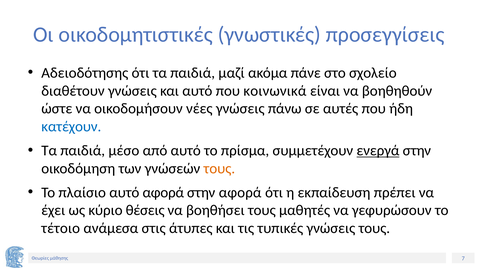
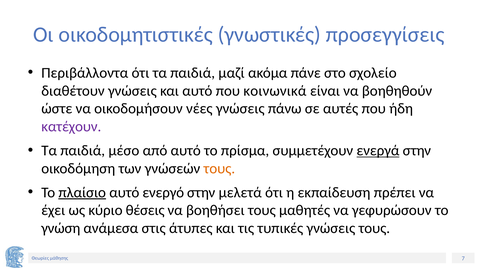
Αδειοδότησης: Αδειοδότησης -> Περιβάλλοντα
κατέχουν colour: blue -> purple
πλαίσιο underline: none -> present
αυτό αφορά: αφορά -> ενεργό
στην αφορά: αφορά -> μελετά
τέτοιο: τέτοιο -> γνώση
